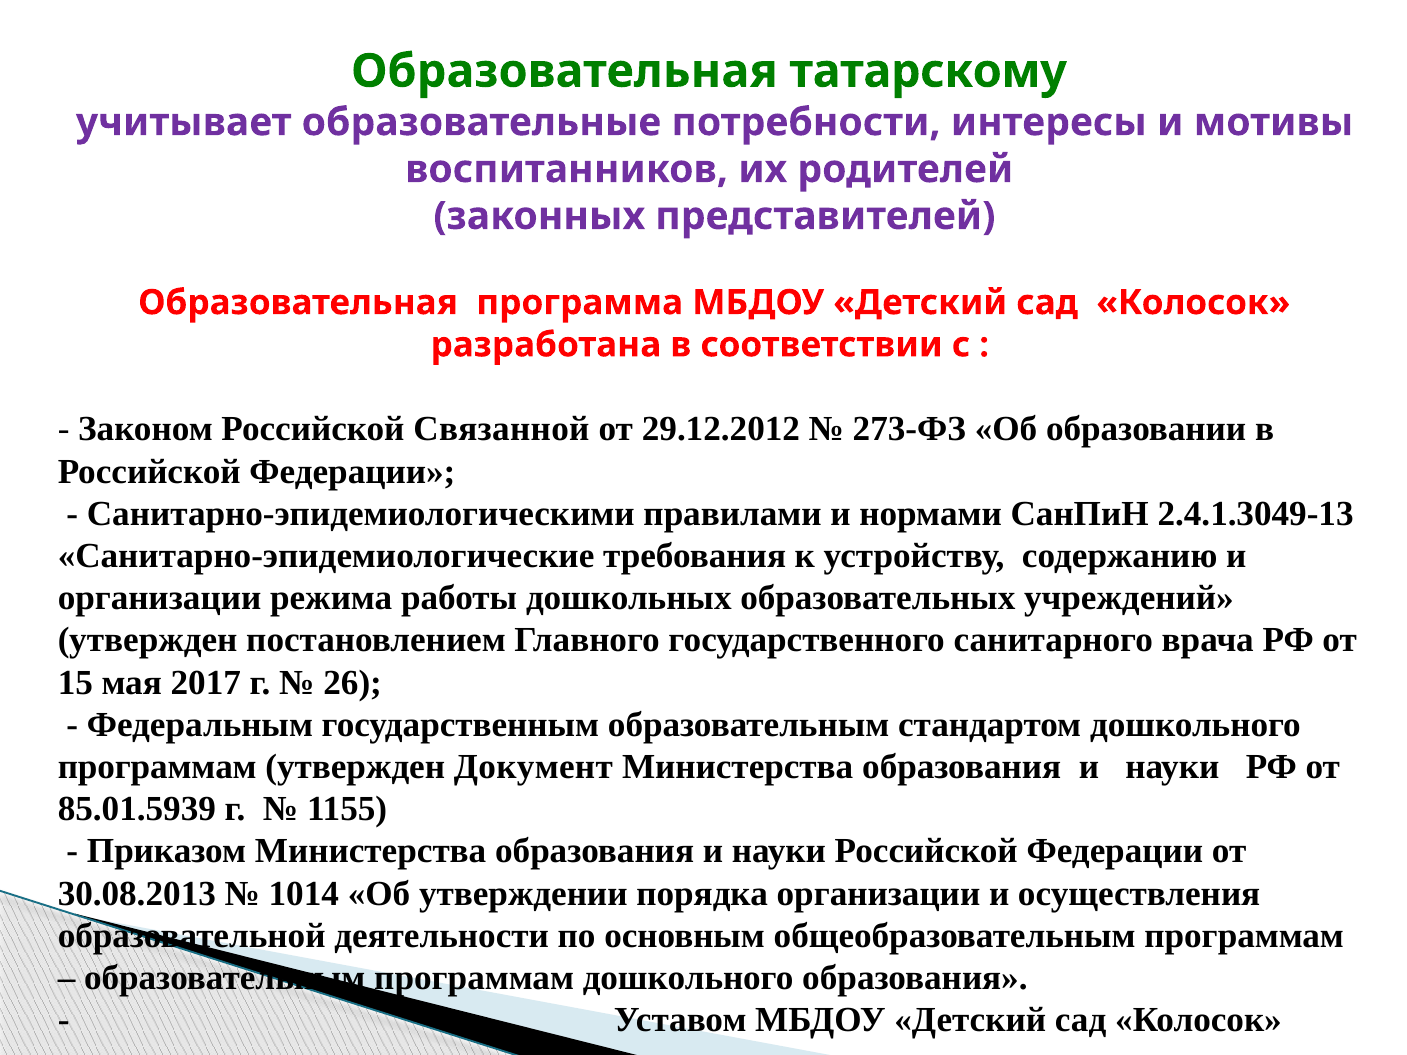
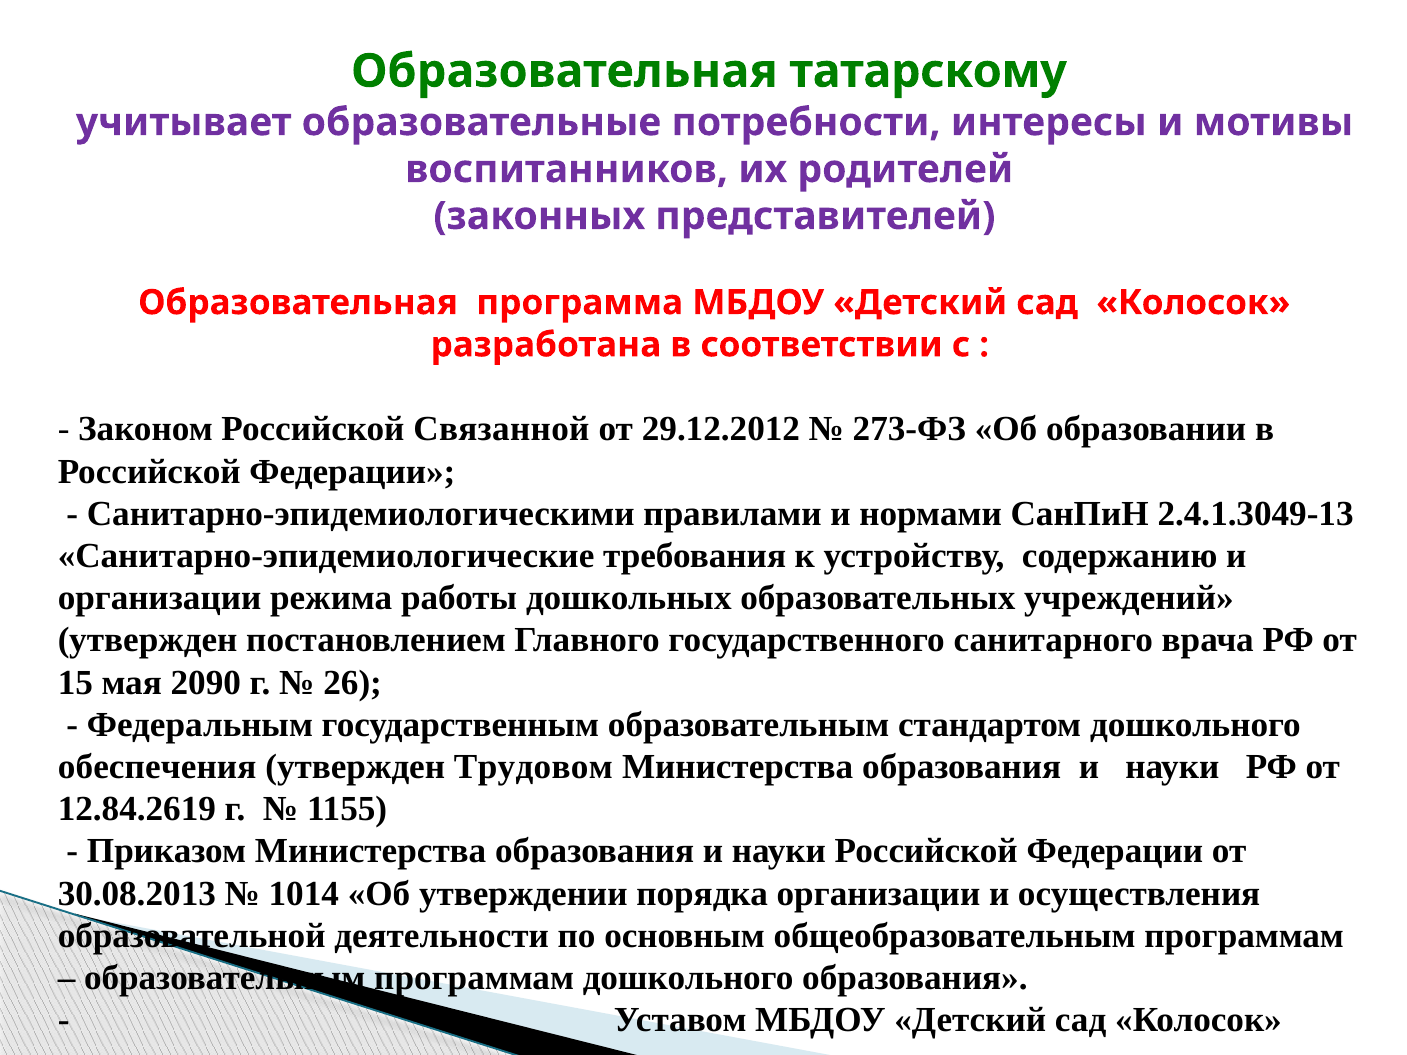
2017: 2017 -> 2090
программам at (157, 767): программам -> обеспечения
Документ: Документ -> Трудовом
85.01.5939: 85.01.5939 -> 12.84.2619
